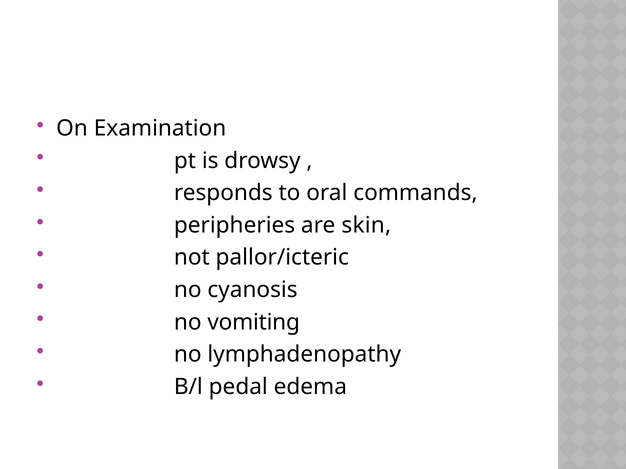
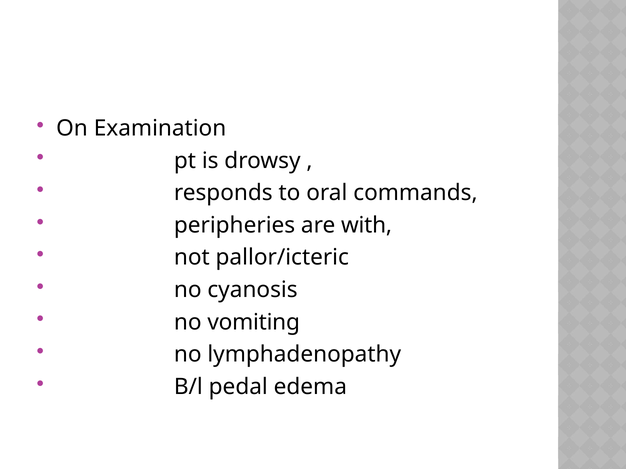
skin: skin -> with
